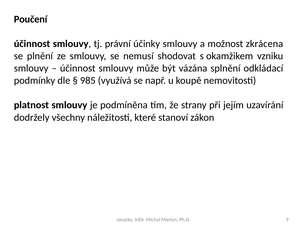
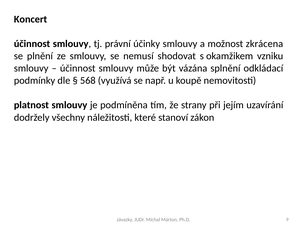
Poučení: Poučení -> Koncert
985: 985 -> 568
